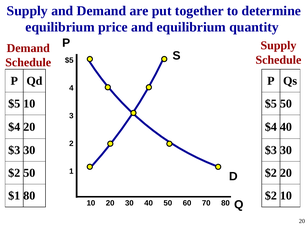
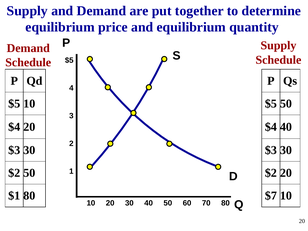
$2 at (271, 196): $2 -> $7
